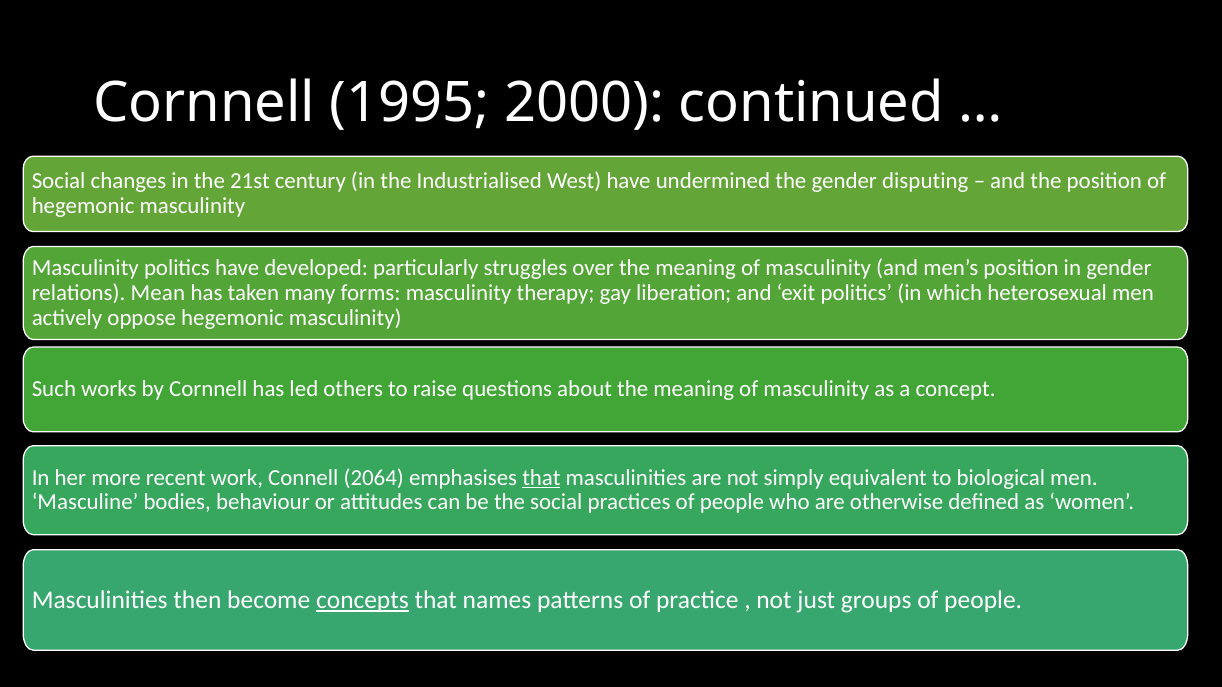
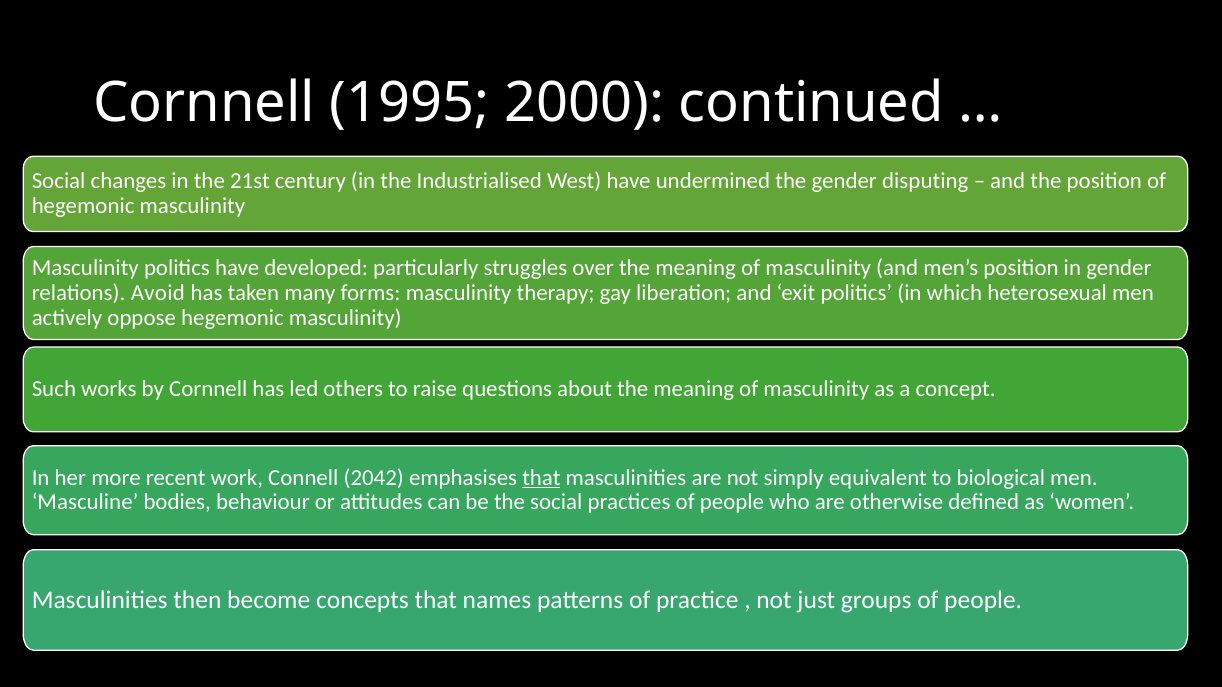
Mean: Mean -> Avoid
2064: 2064 -> 2042
concepts underline: present -> none
